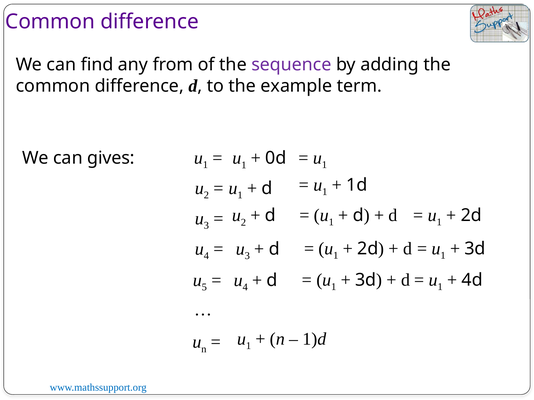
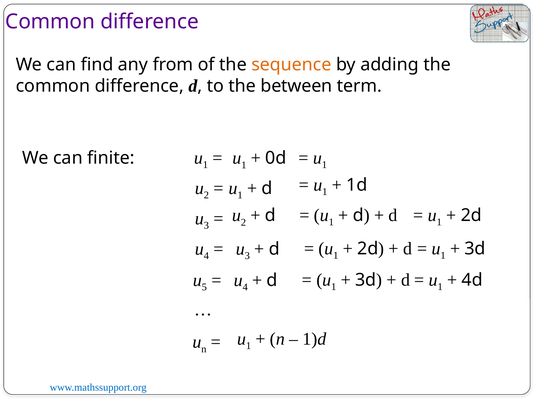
sequence colour: purple -> orange
example: example -> between
gives: gives -> finite
